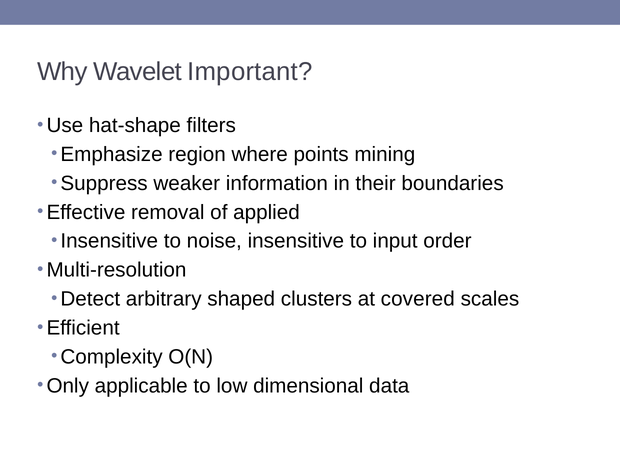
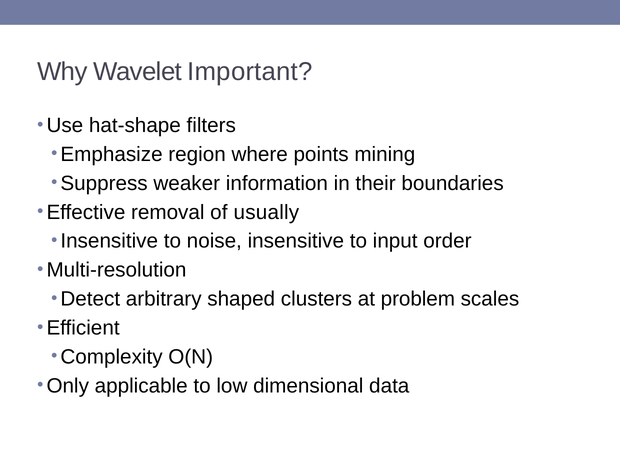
applied: applied -> usually
covered: covered -> problem
